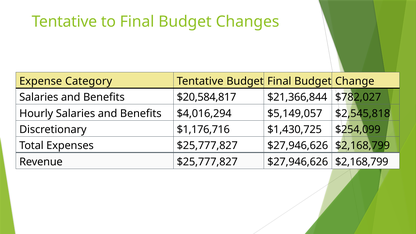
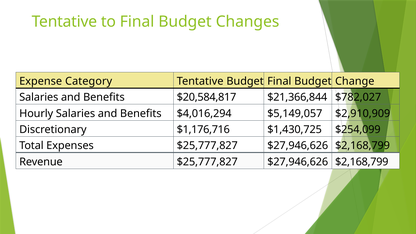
$2,545,818: $2,545,818 -> $2,910,909
